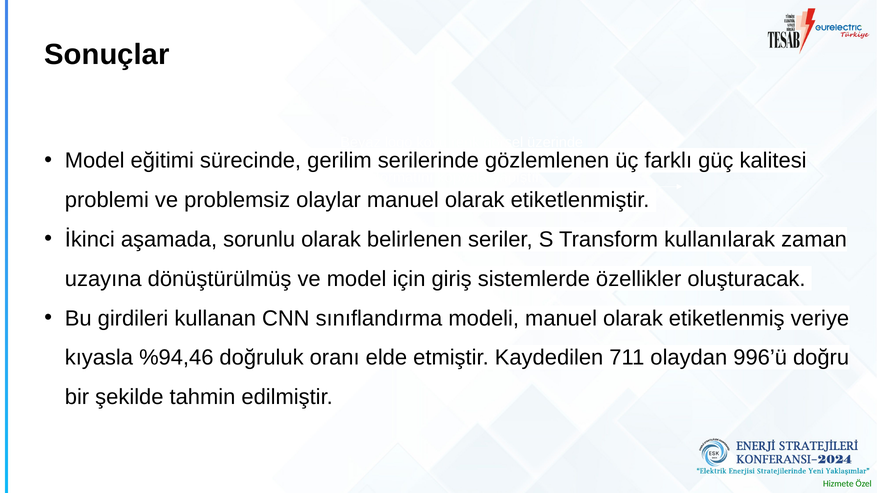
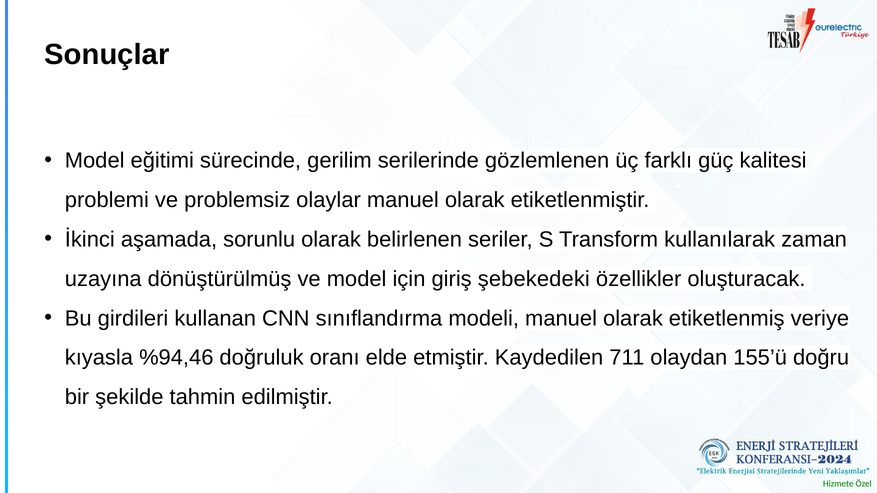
sistemlerde: sistemlerde -> şebekedeki
996’ü: 996’ü -> 155’ü
